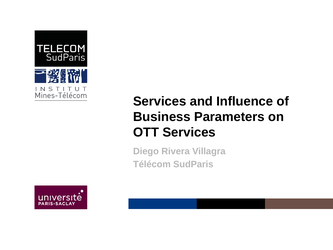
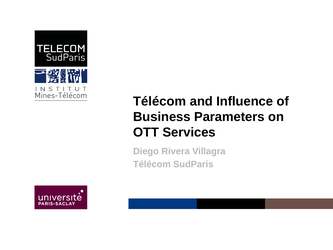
Services at (160, 101): Services -> Télécom
